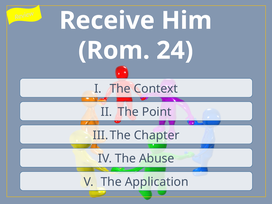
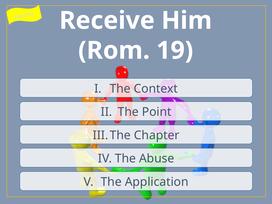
24: 24 -> 19
